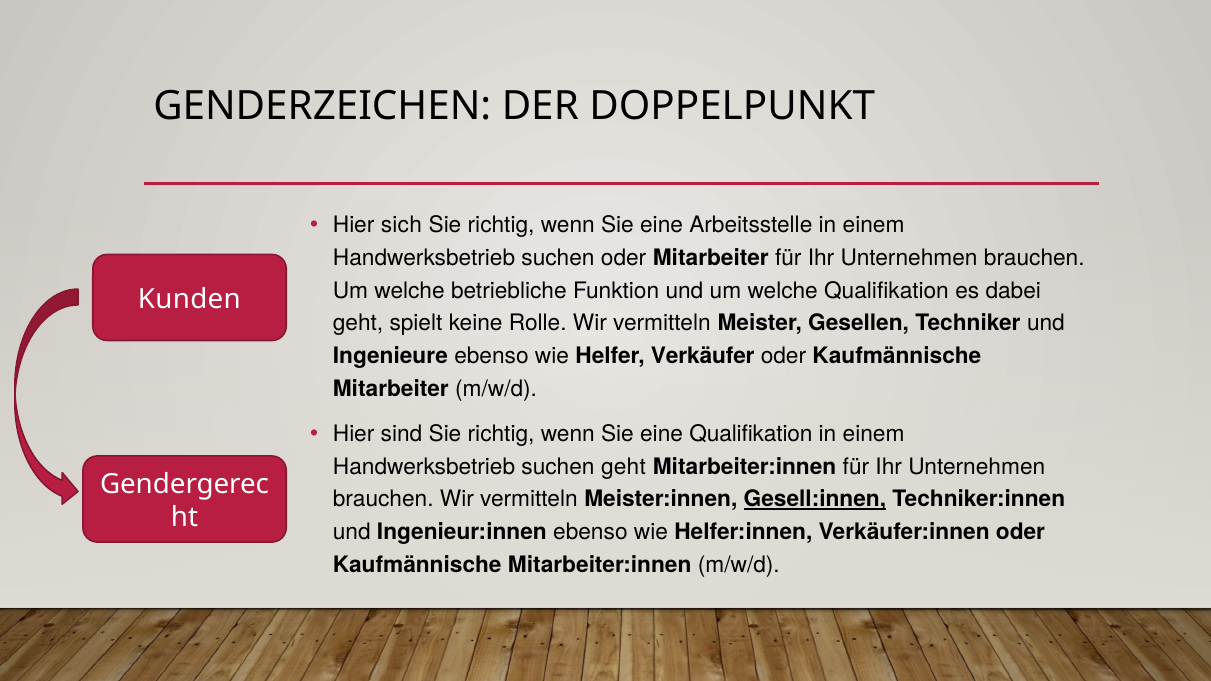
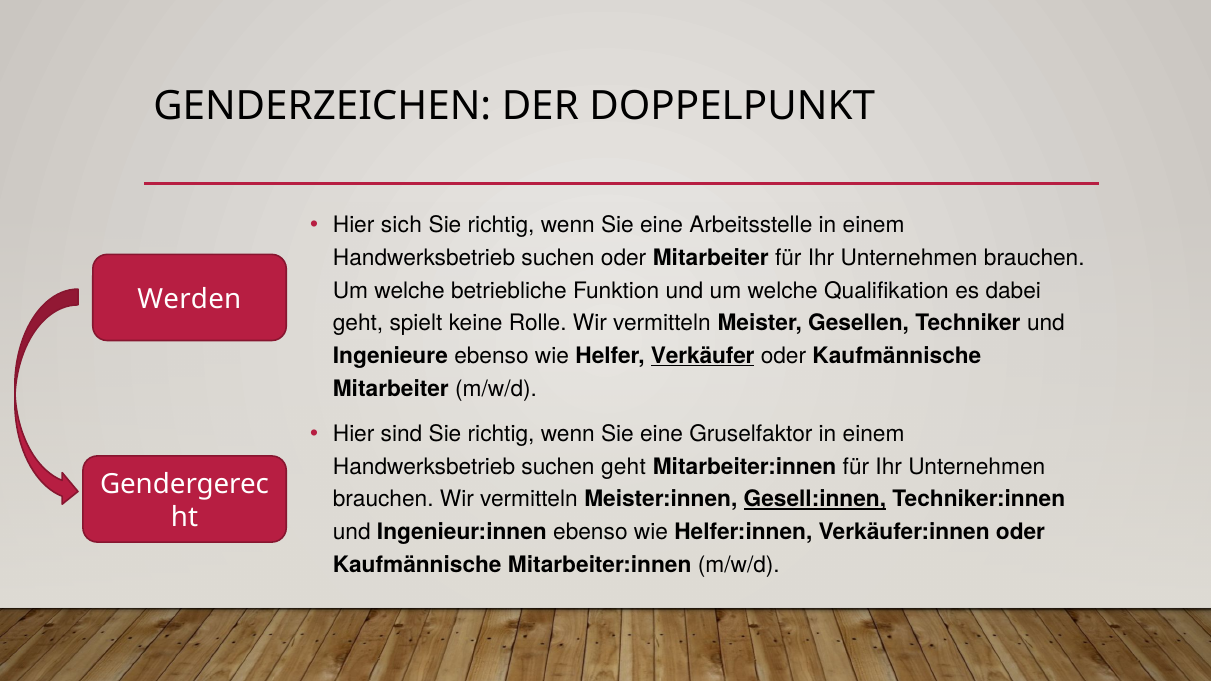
Kunden: Kunden -> Werden
Verkäufer underline: none -> present
eine Qualifikation: Qualifikation -> Gruselfaktor
